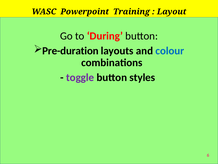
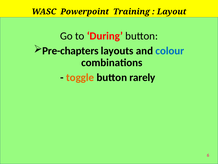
Pre-duration: Pre-duration -> Pre-chapters
toggle colour: purple -> orange
styles: styles -> rarely
